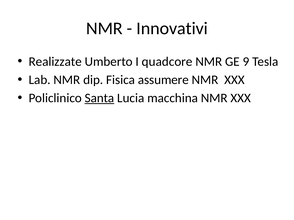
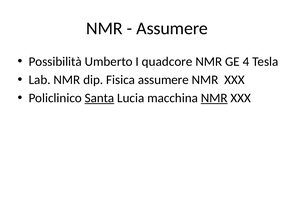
Innovativi at (172, 28): Innovativi -> Assumere
Realizzate: Realizzate -> Possibilità
9: 9 -> 4
NMR at (214, 98) underline: none -> present
